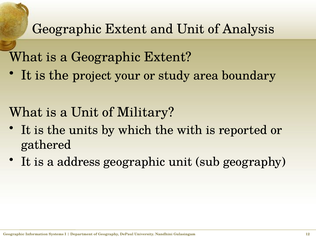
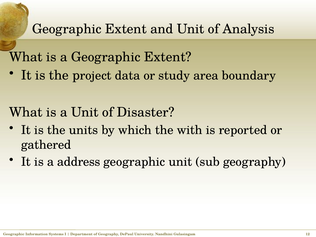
your: your -> data
Military: Military -> Disaster
